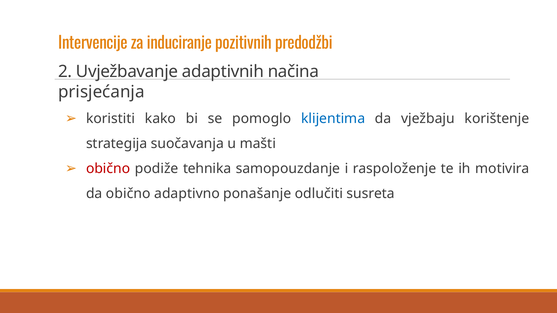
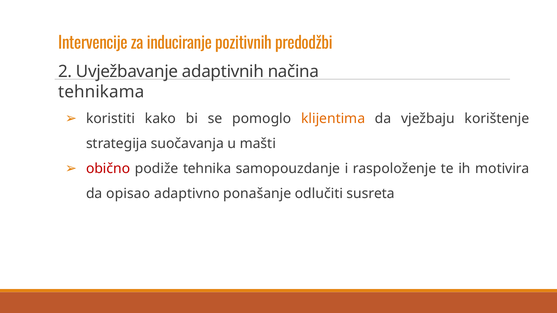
prisjećanja: prisjećanja -> tehnikama
klijentima colour: blue -> orange
da obično: obično -> opisao
